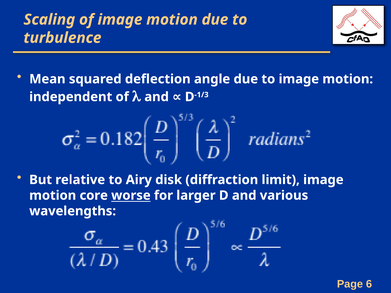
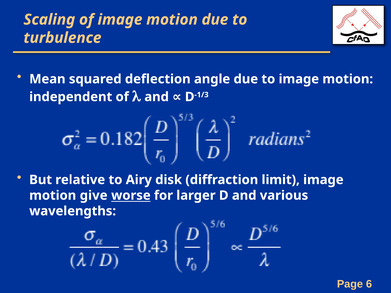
core: core -> give
